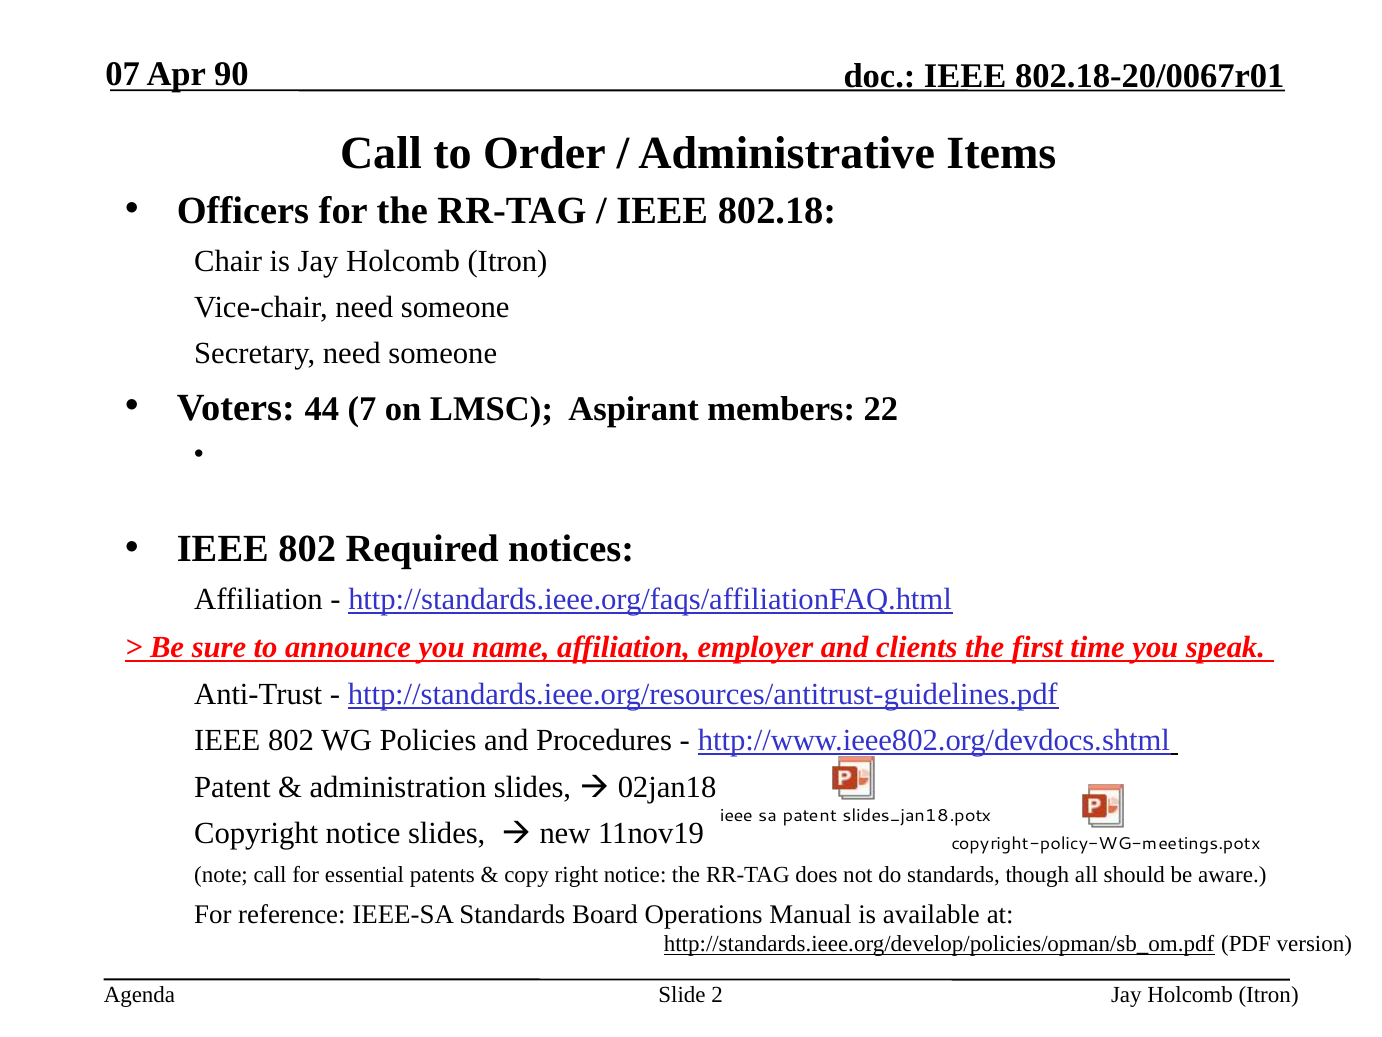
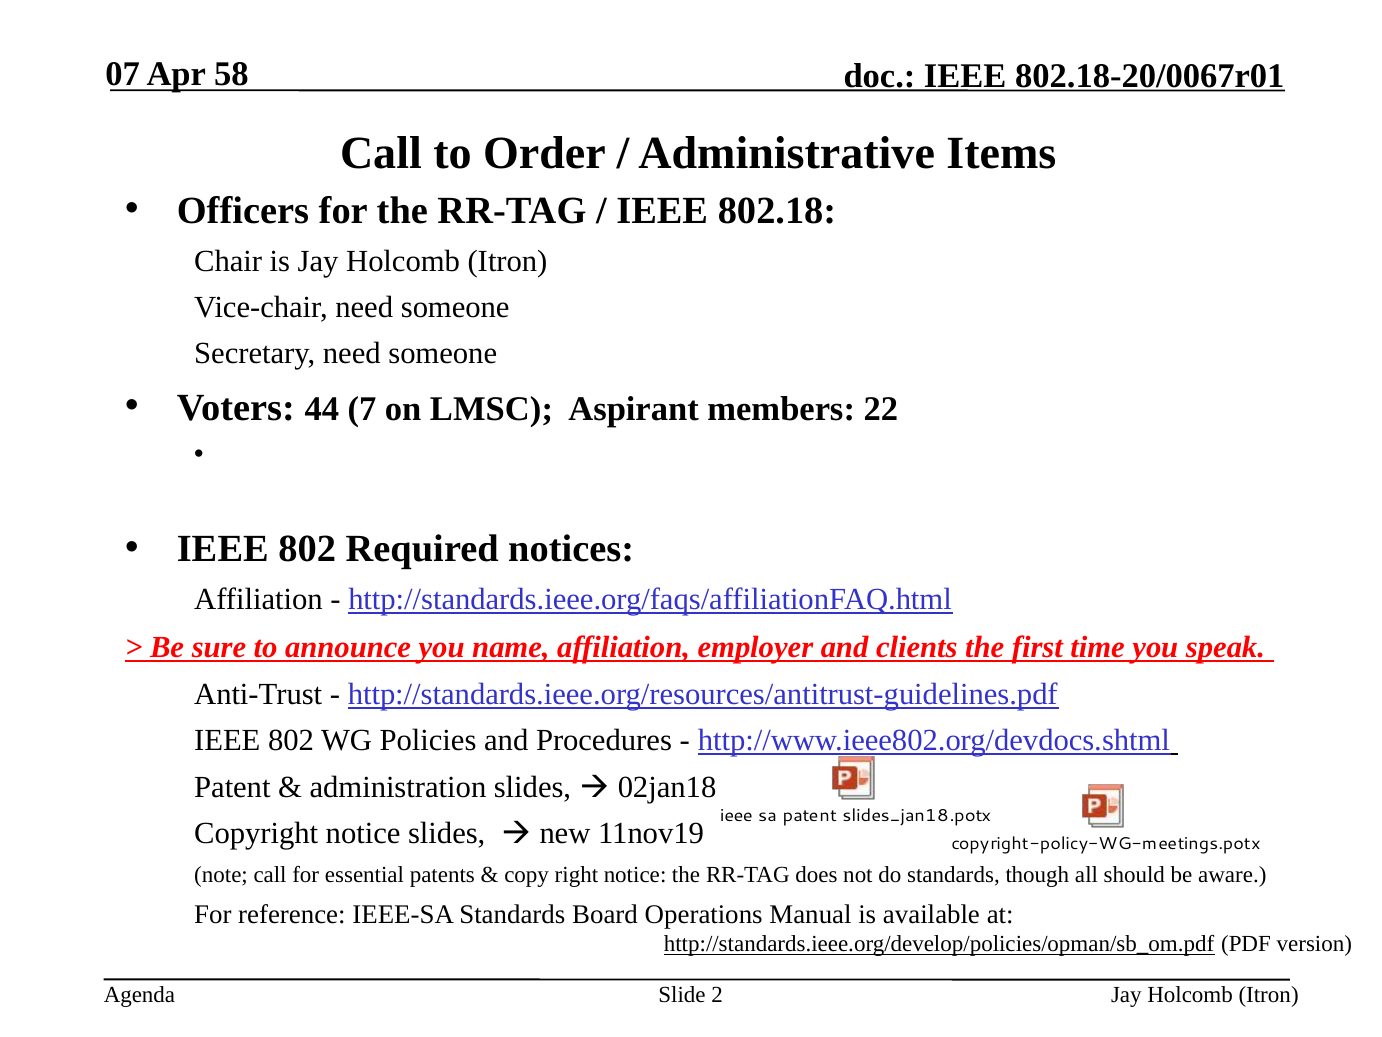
90: 90 -> 58
